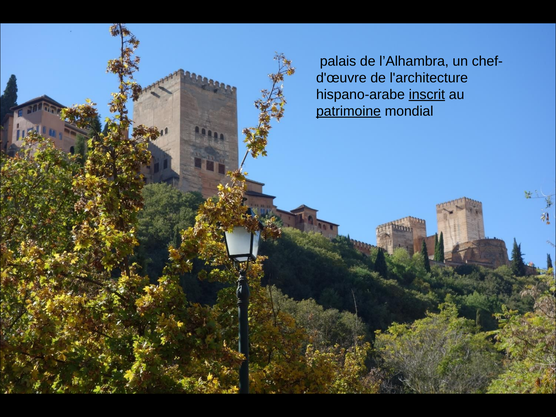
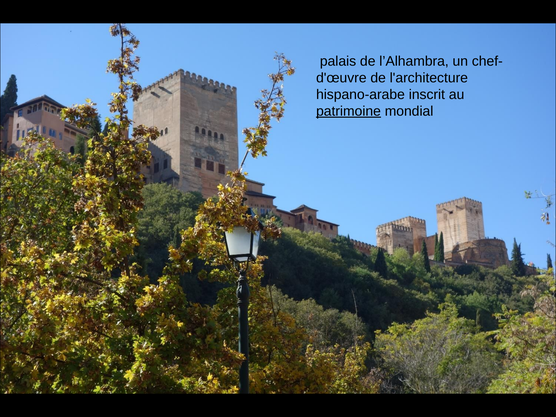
inscrit underline: present -> none
